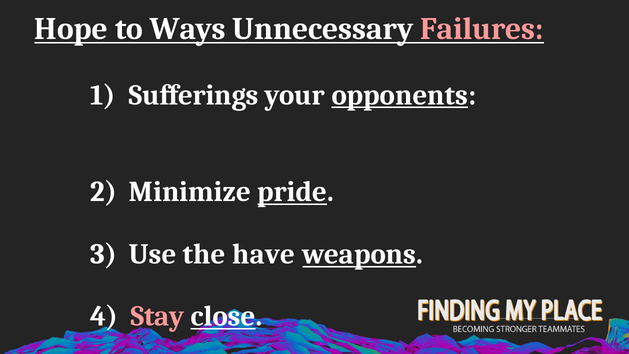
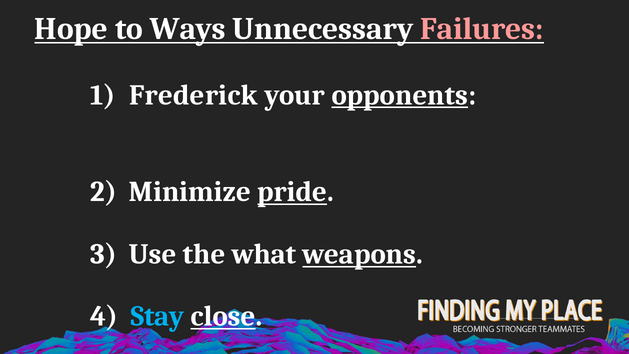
Sufferings: Sufferings -> Frederick
have: have -> what
Stay colour: pink -> light blue
